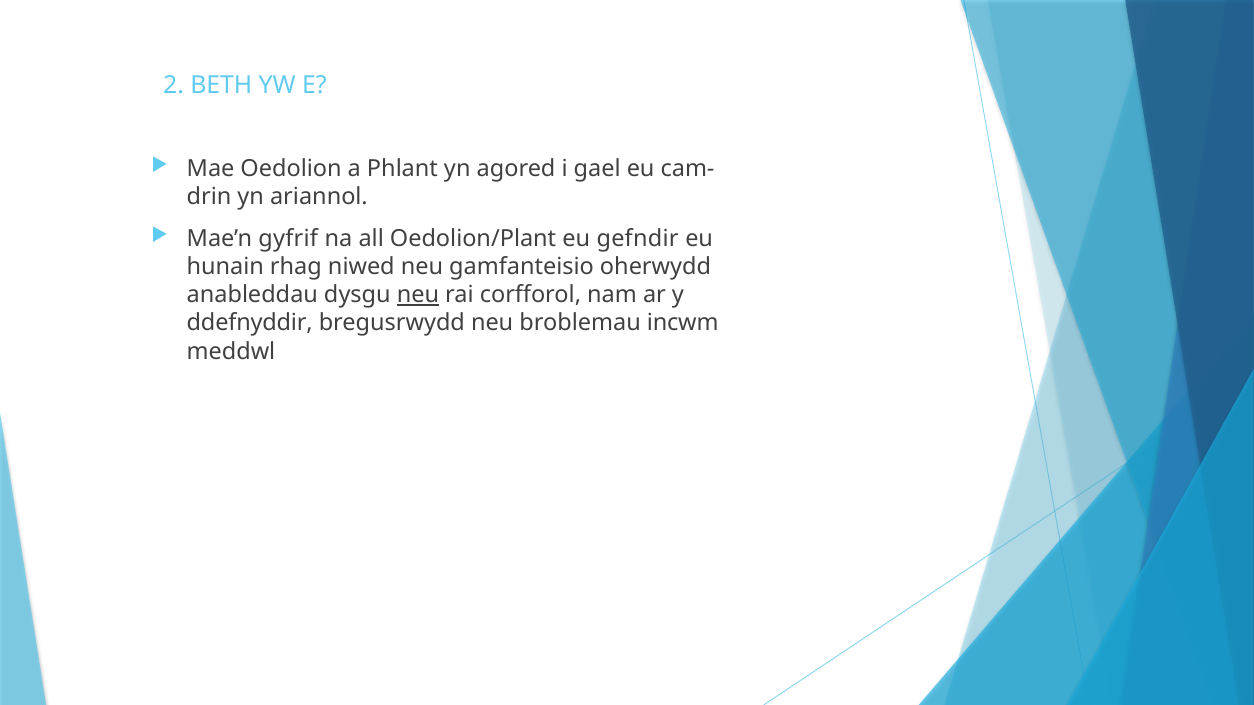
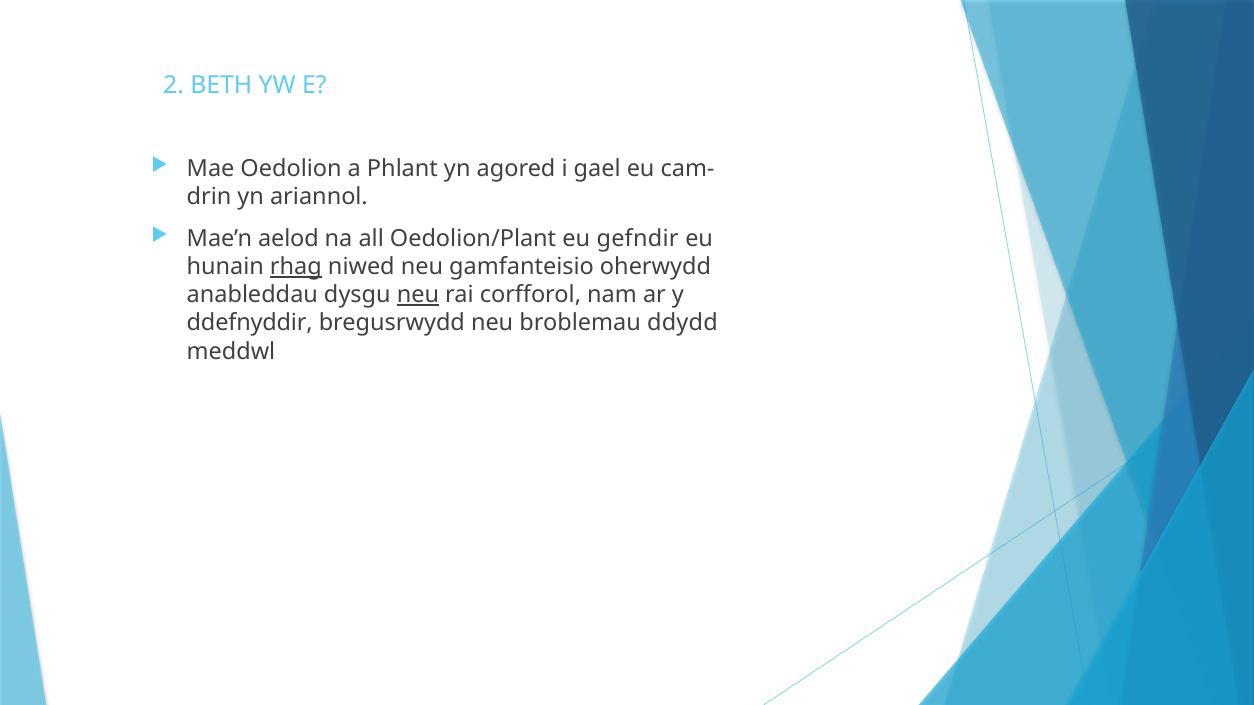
gyfrif: gyfrif -> aelod
rhag underline: none -> present
incwm: incwm -> ddydd
